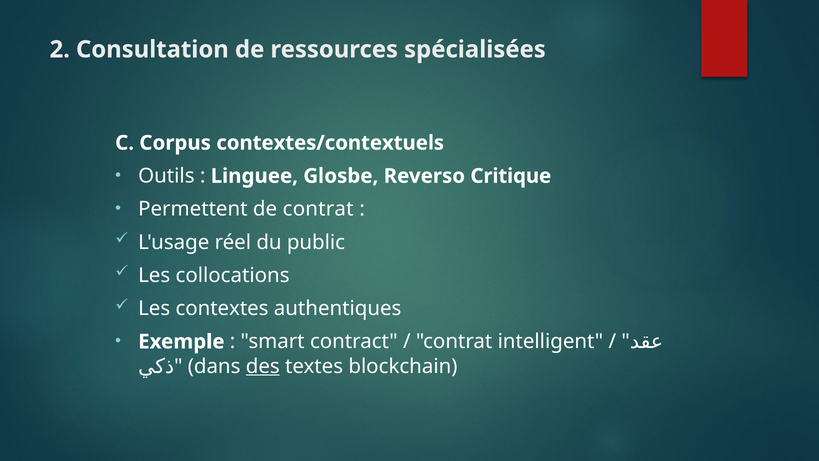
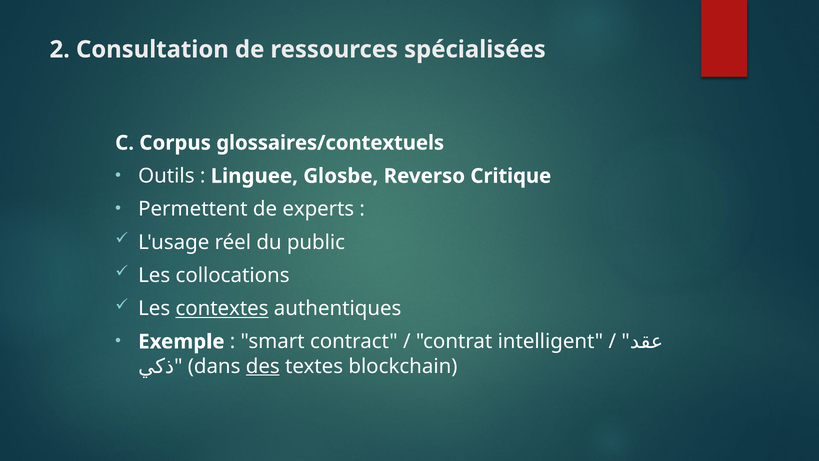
contextes/contextuels: contextes/contextuels -> glossaires/contextuels
de contrat: contrat -> experts
contextes underline: none -> present
